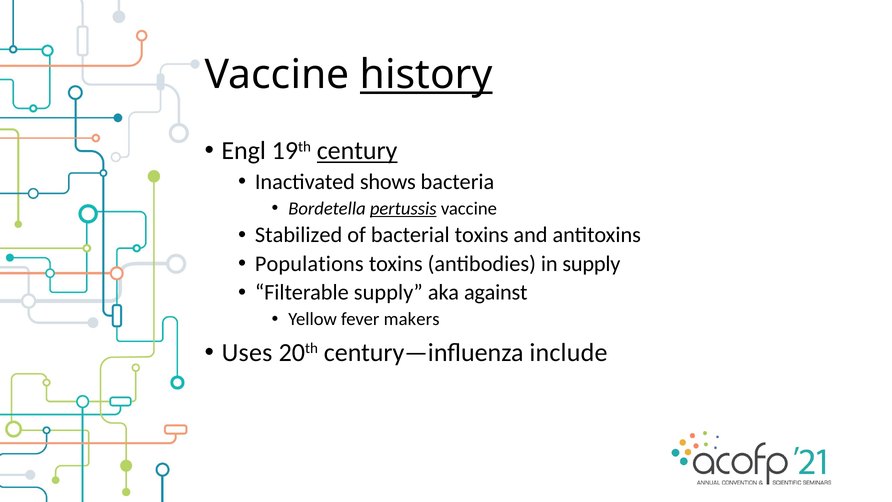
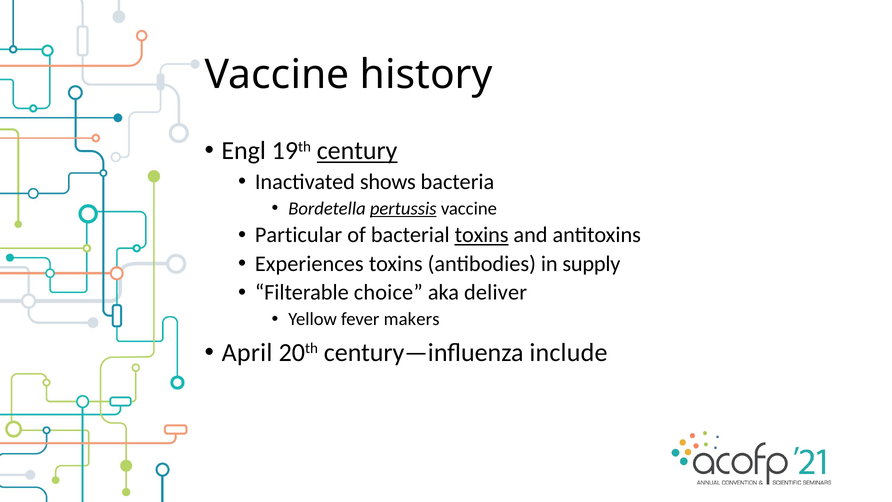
history underline: present -> none
Stabilized: Stabilized -> Particular
toxins at (482, 235) underline: none -> present
Populations: Populations -> Experiences
Filterable supply: supply -> choice
against: against -> deliver
Uses: Uses -> April
